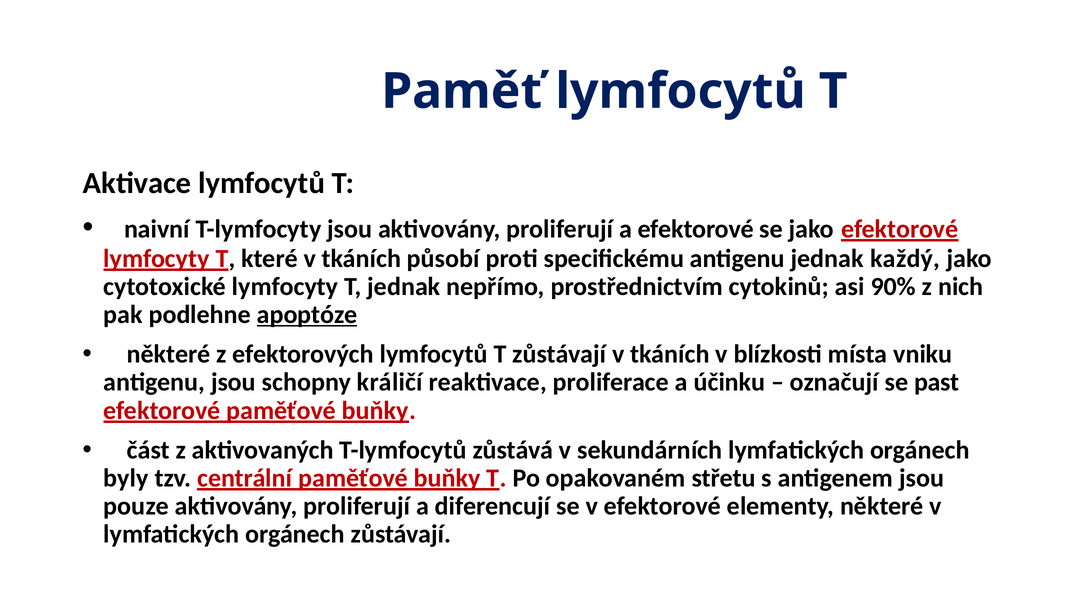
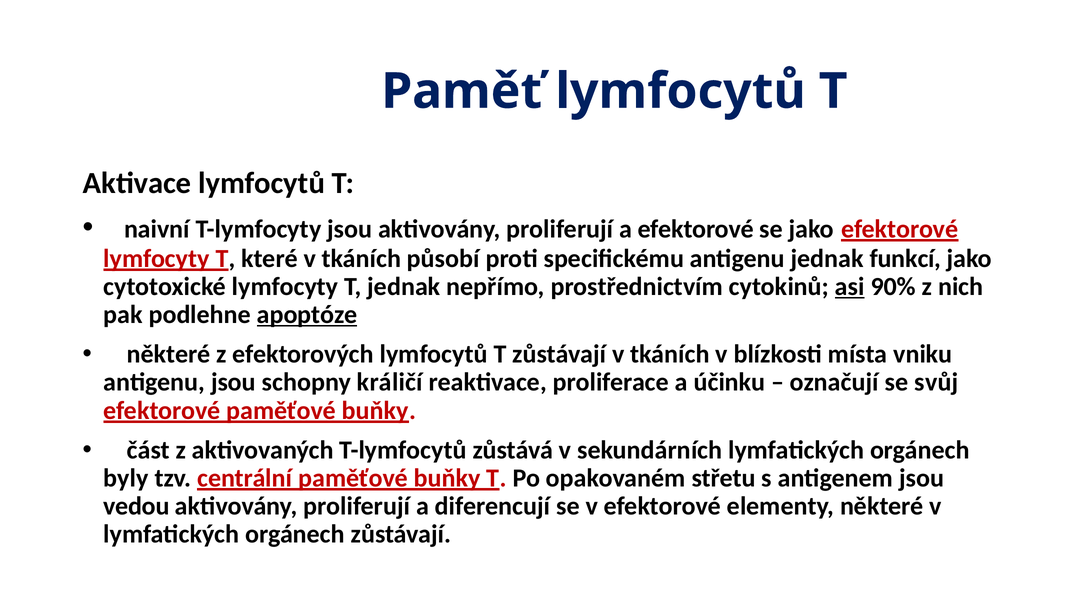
každý: každý -> funkcí
asi underline: none -> present
past: past -> svůj
pouze: pouze -> vedou
